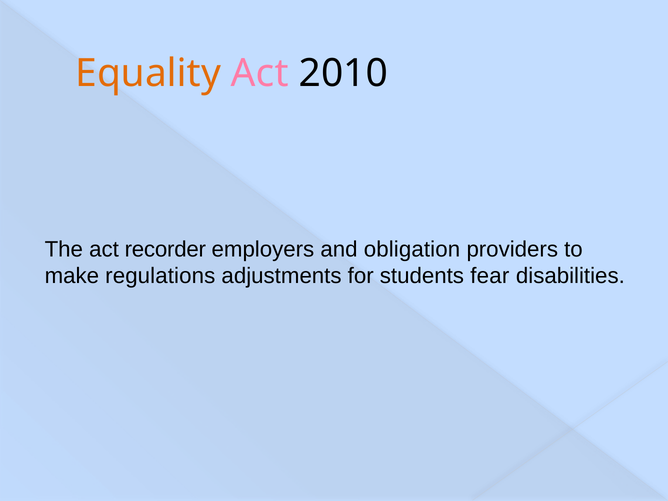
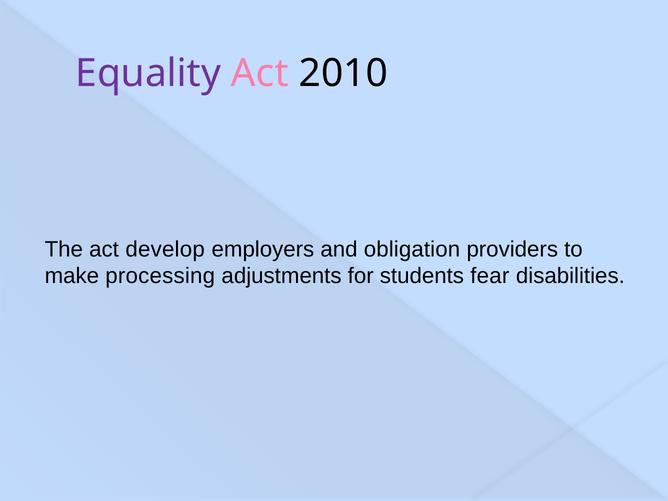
Equality colour: orange -> purple
recorder: recorder -> develop
regulations: regulations -> processing
